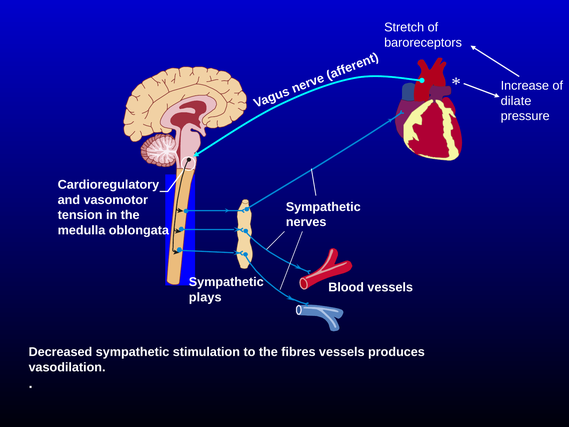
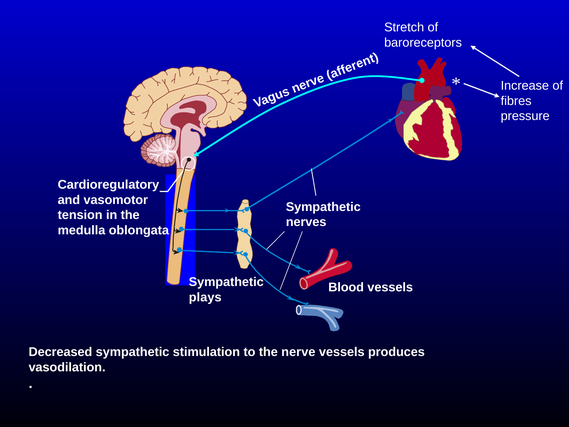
dilate: dilate -> fibres
fibres: fibres -> nerve
